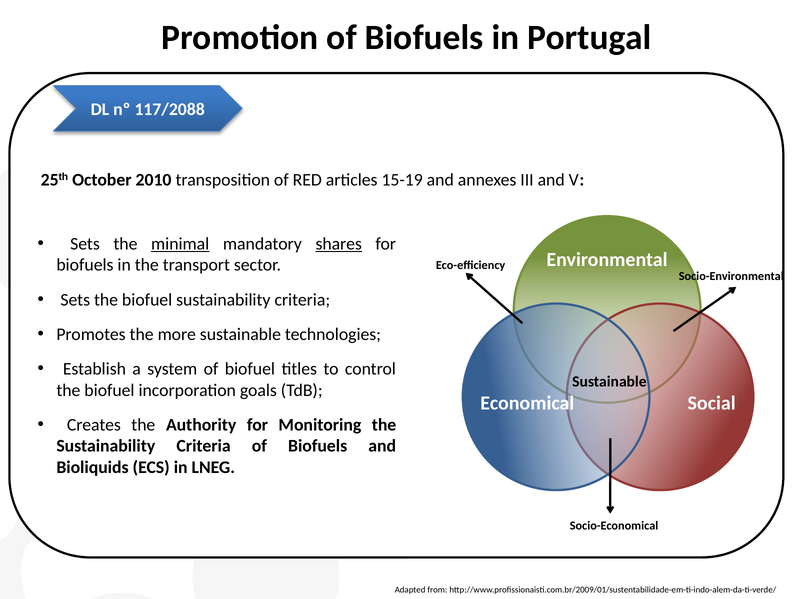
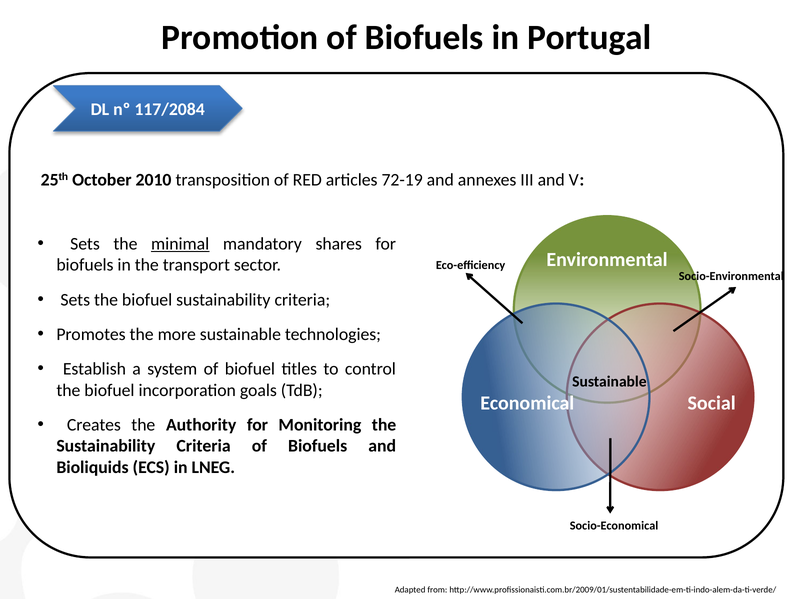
117/2088: 117/2088 -> 117/2084
15-19: 15-19 -> 72-19
shares underline: present -> none
